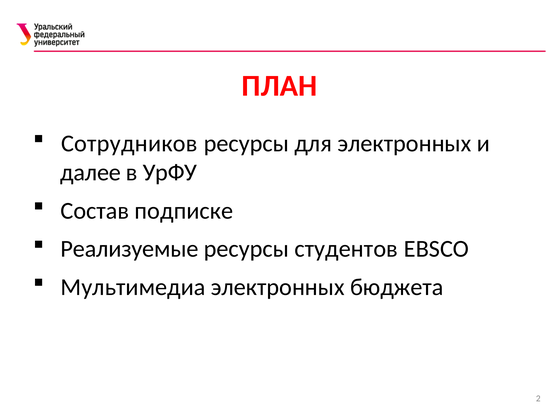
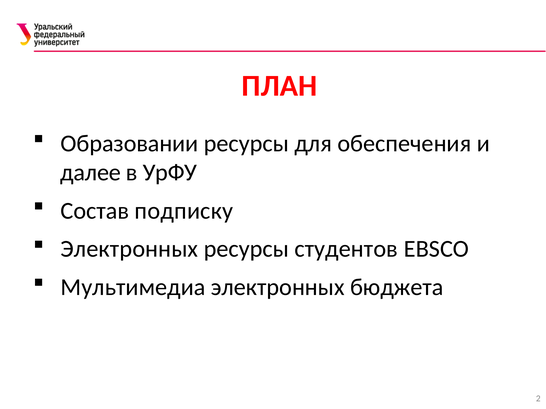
Сотрудников: Сотрудников -> Образовании
для электронных: электронных -> обеспечения
подписке: подписке -> подписку
Реализуемые at (130, 249): Реализуемые -> Электронных
